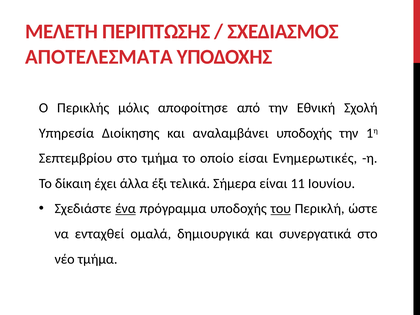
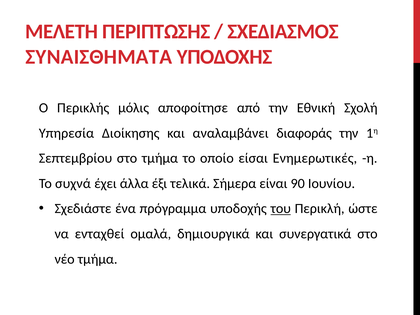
ΑΠΟΤΕΛΕΣΜΑΤΑ: ΑΠΟΤΕΛΕΣΜΑΤΑ -> ΣΥΝΑΙΣΘΗΜΑΤΑ
αναλαμβάνει υποδοχής: υποδοχής -> διαφοράς
δίκαιη: δίκαιη -> συχνά
11: 11 -> 90
ένα underline: present -> none
